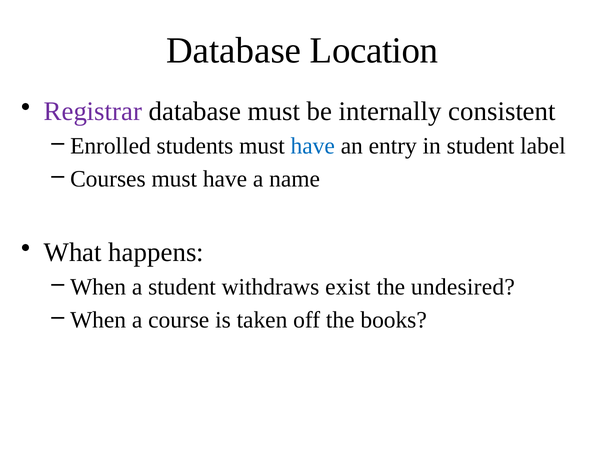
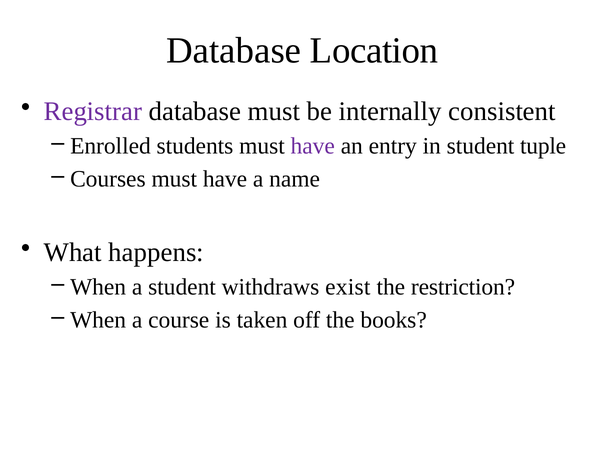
have at (313, 146) colour: blue -> purple
label: label -> tuple
undesired: undesired -> restriction
